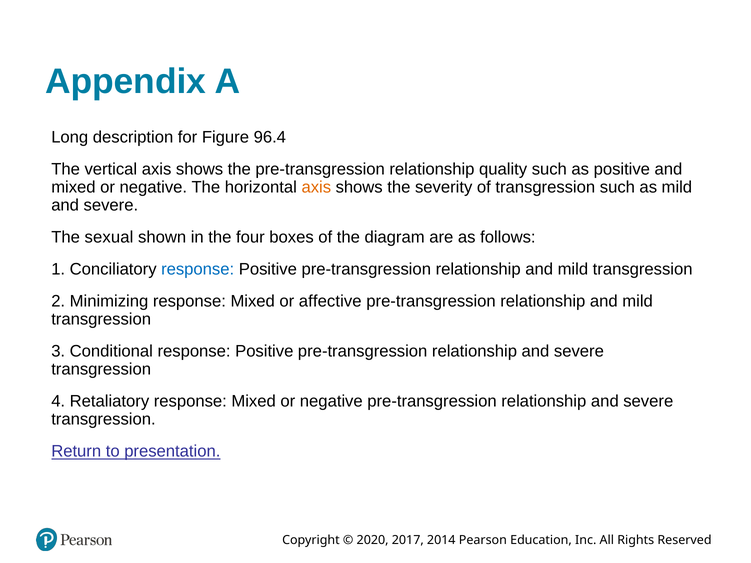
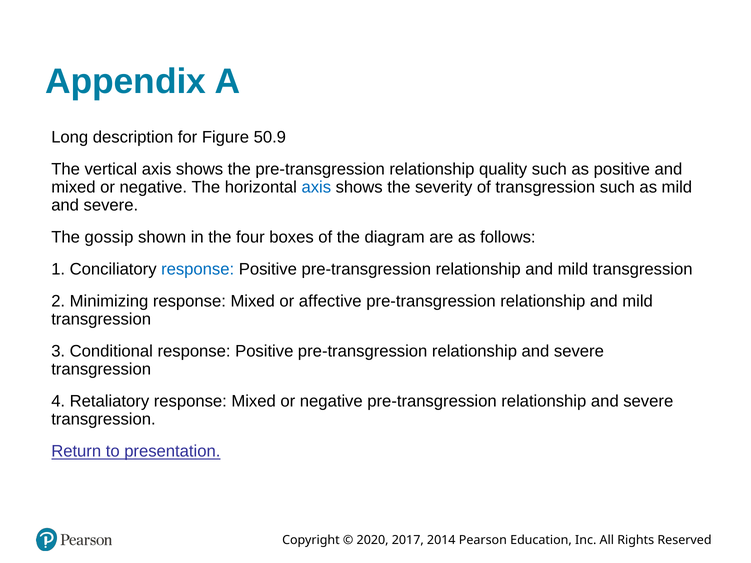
96.4: 96.4 -> 50.9
axis at (316, 187) colour: orange -> blue
sexual: sexual -> gossip
